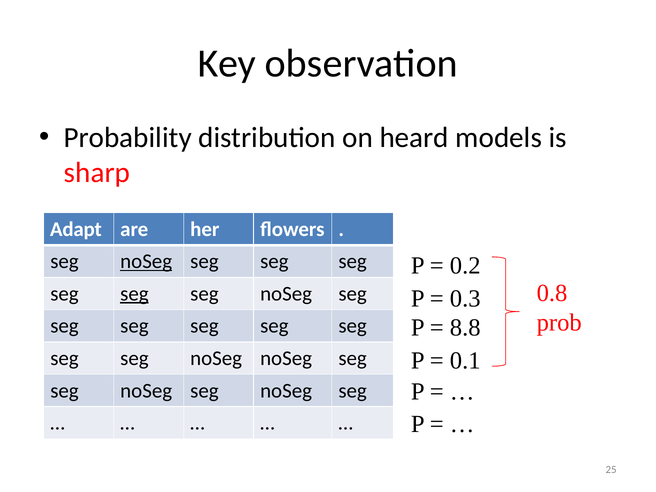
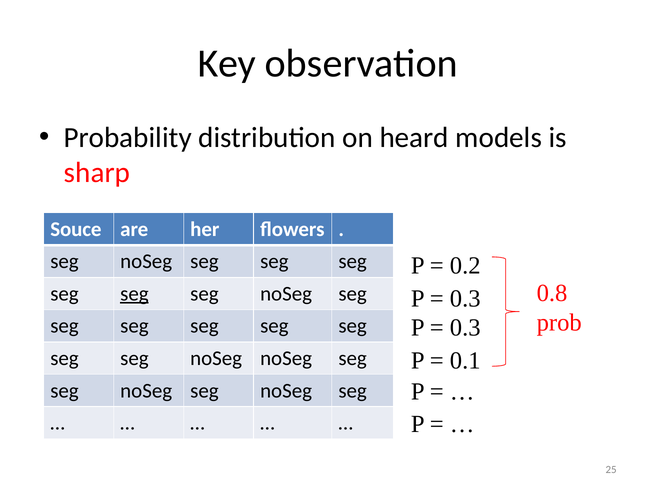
Adapt: Adapt -> Souce
noSeg at (146, 262) underline: present -> none
8.8 at (465, 328): 8.8 -> 0.3
